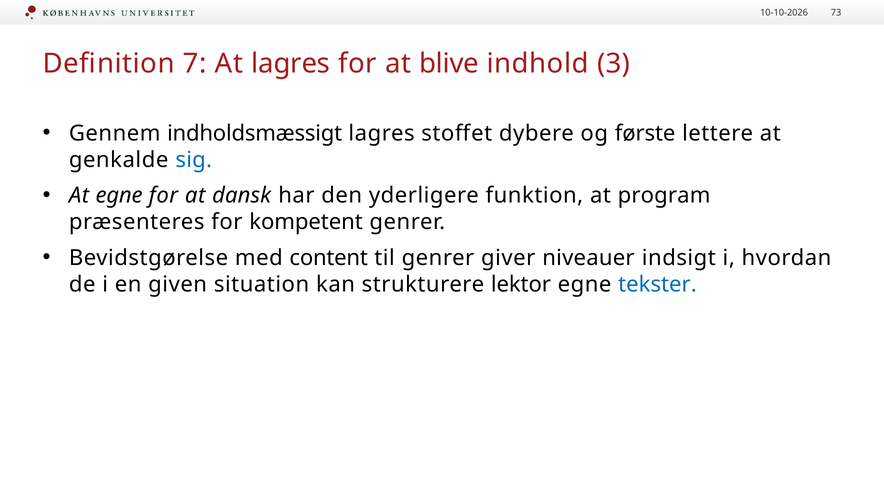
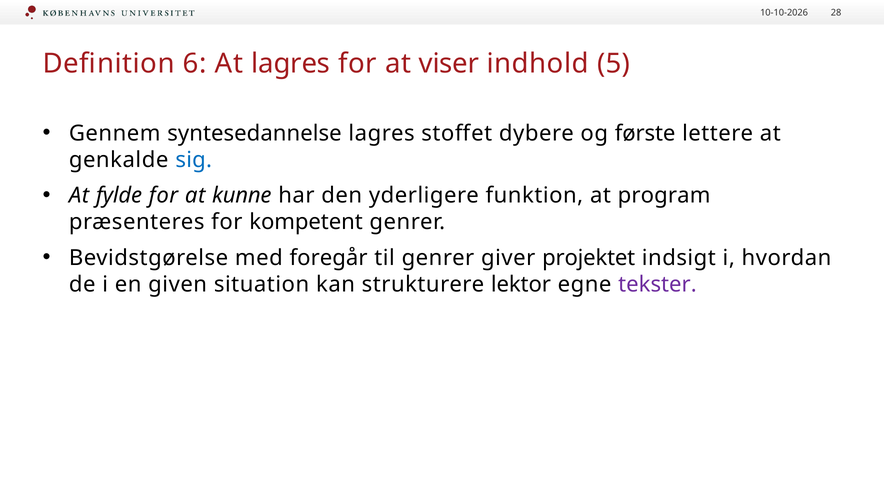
73: 73 -> 28
7: 7 -> 6
blive: blive -> viser
3: 3 -> 5
indholdsmæssigt: indholdsmæssigt -> syntesedannelse
At egne: egne -> fylde
dansk: dansk -> kunne
content: content -> foregår
niveauer: niveauer -> projektet
tekster colour: blue -> purple
